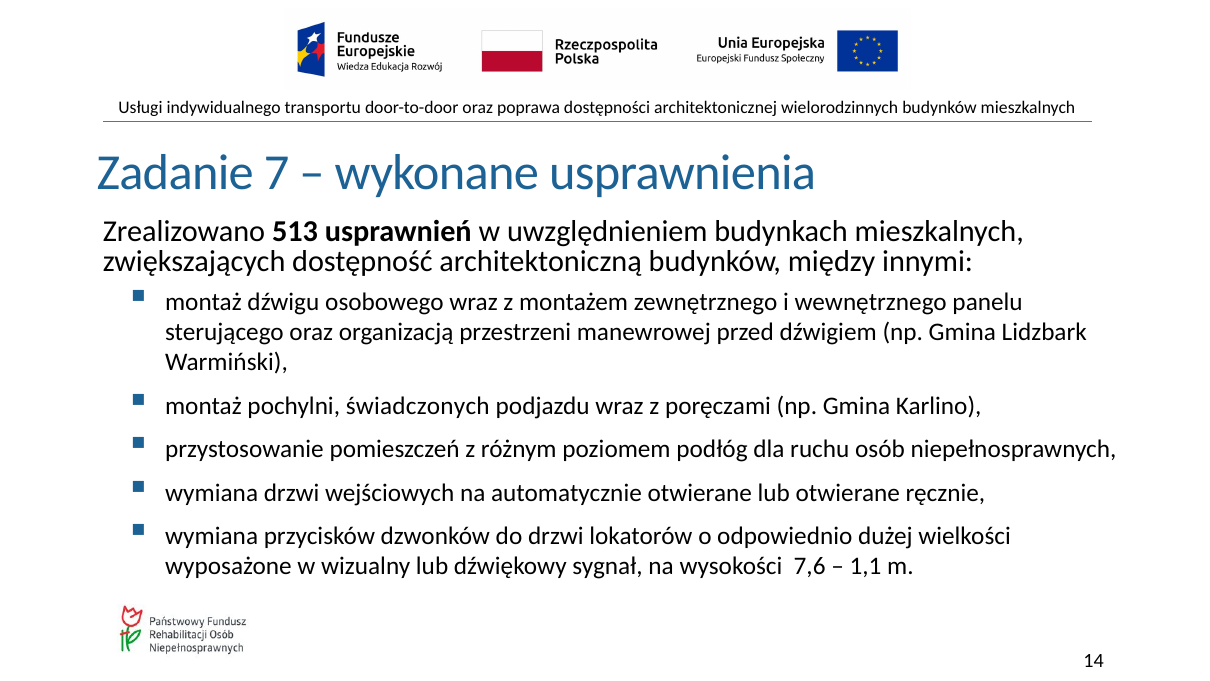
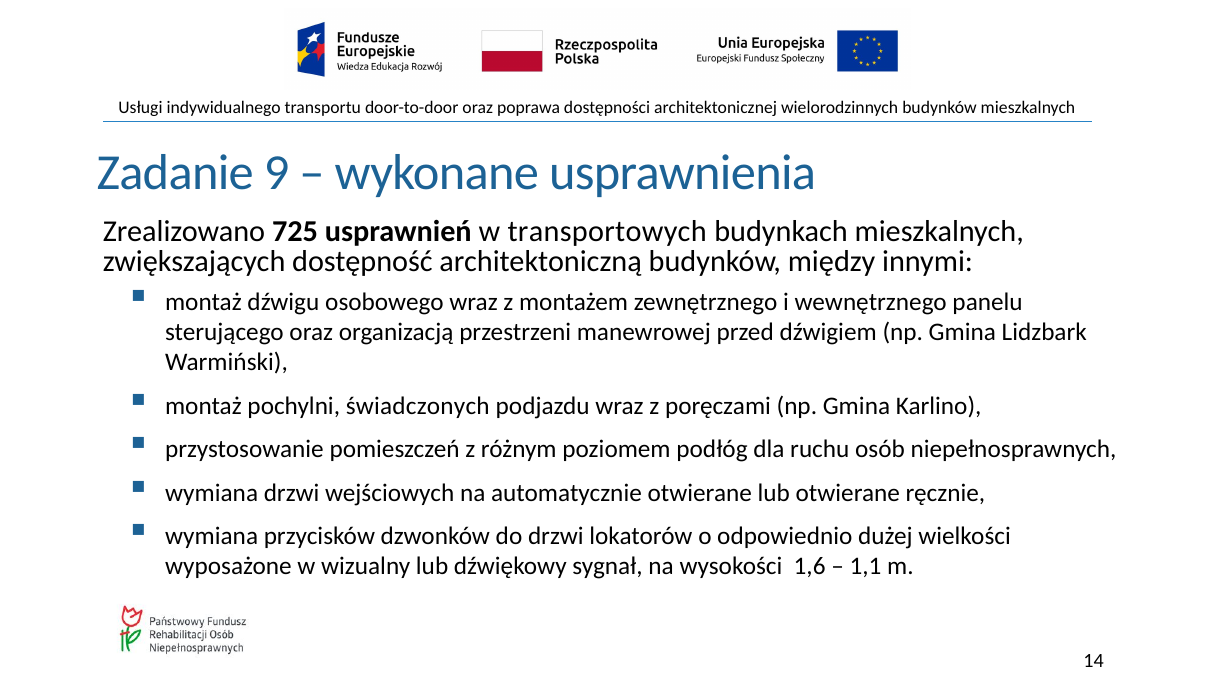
7: 7 -> 9
513: 513 -> 725
uwzględnieniem: uwzględnieniem -> transportowych
7,6: 7,6 -> 1,6
